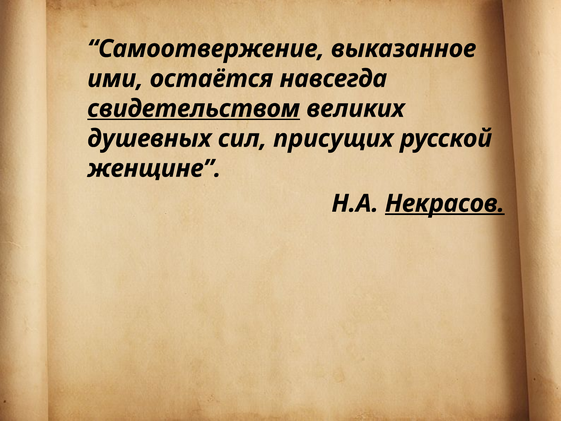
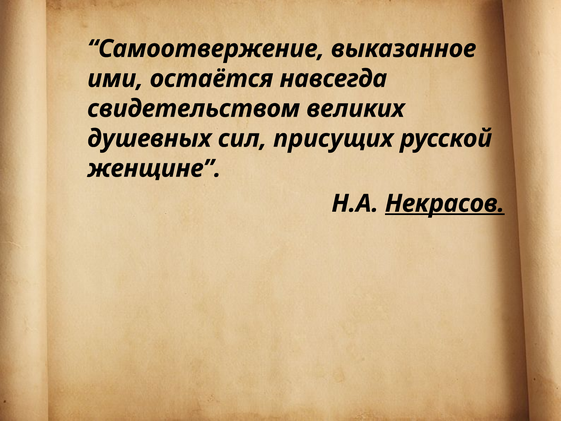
свидетельством underline: present -> none
